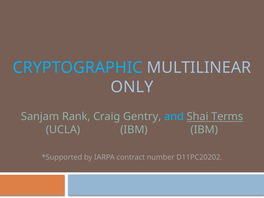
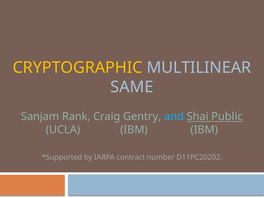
CRYPTOGRAPHIC colour: light blue -> yellow
ONLY: ONLY -> SAME
Terms: Terms -> Public
